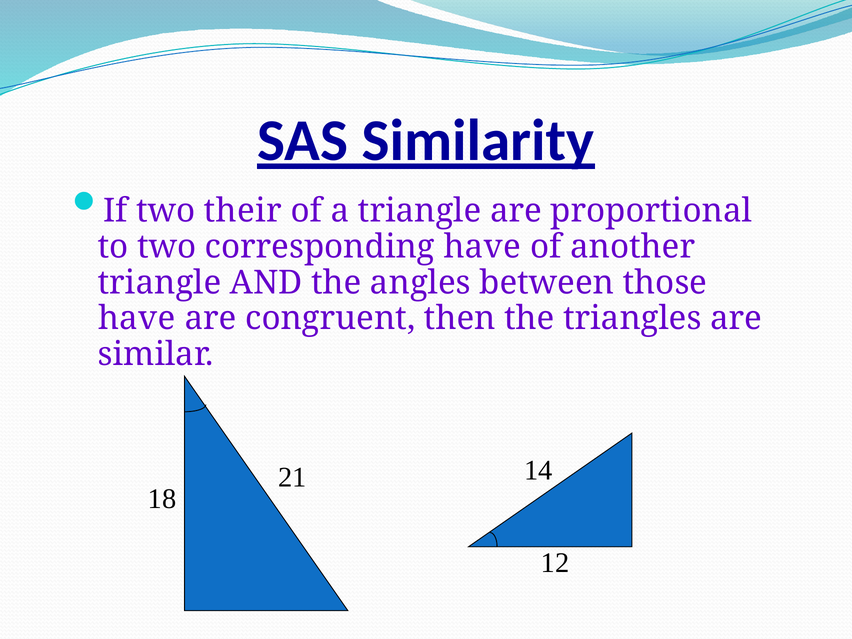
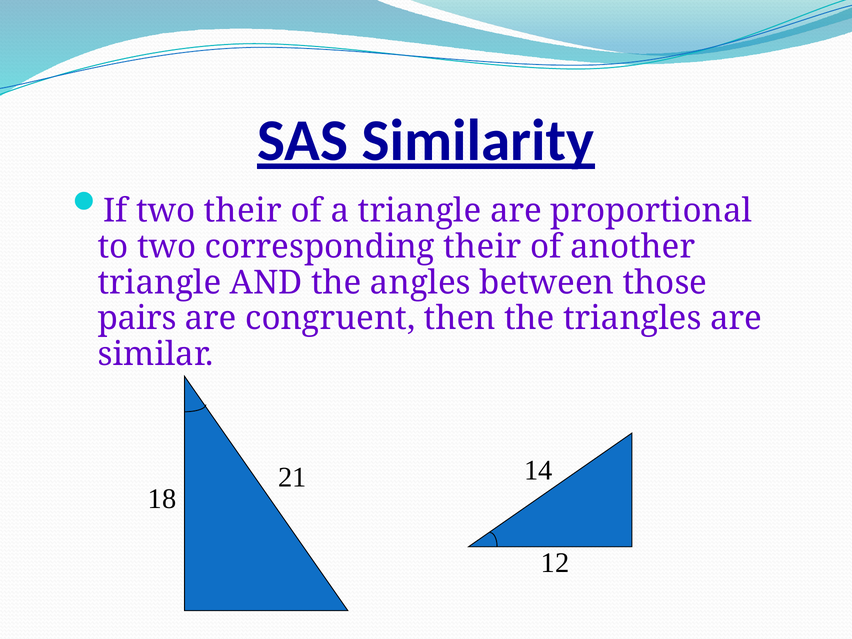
corresponding have: have -> their
have at (137, 318): have -> pairs
